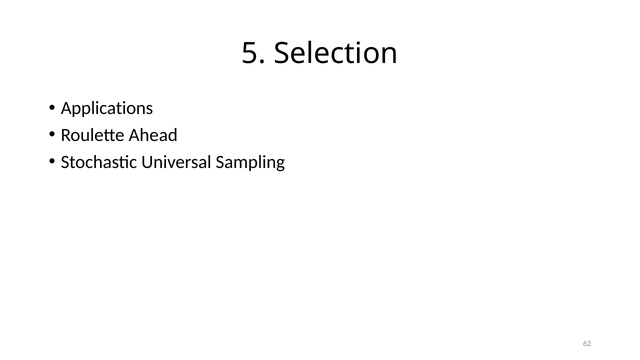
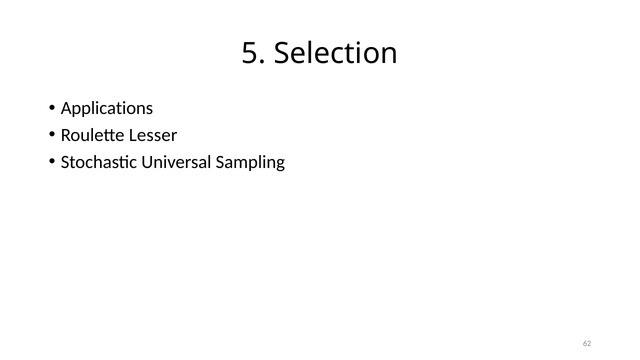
Ahead: Ahead -> Lesser
